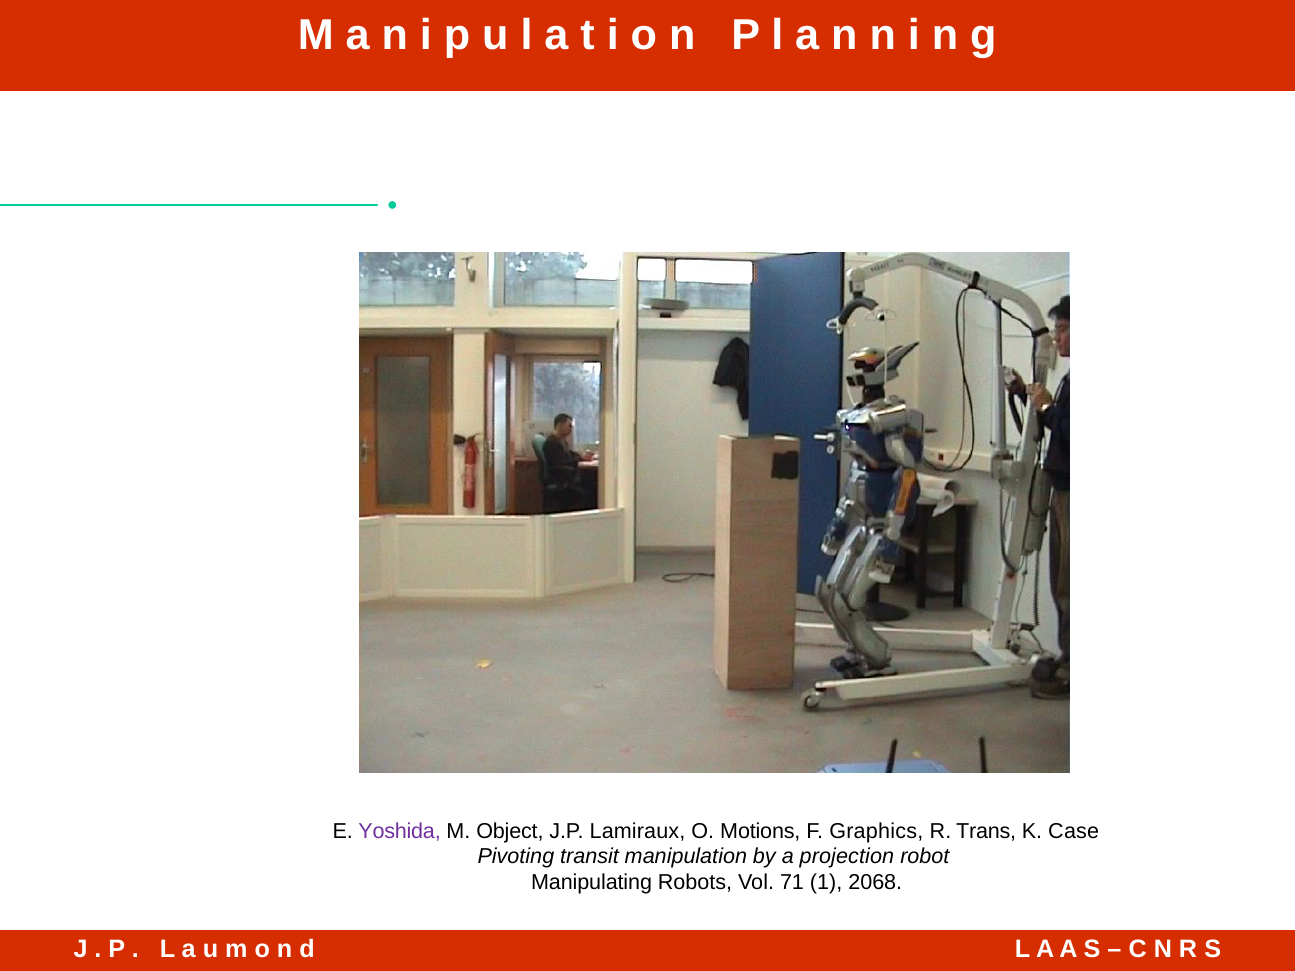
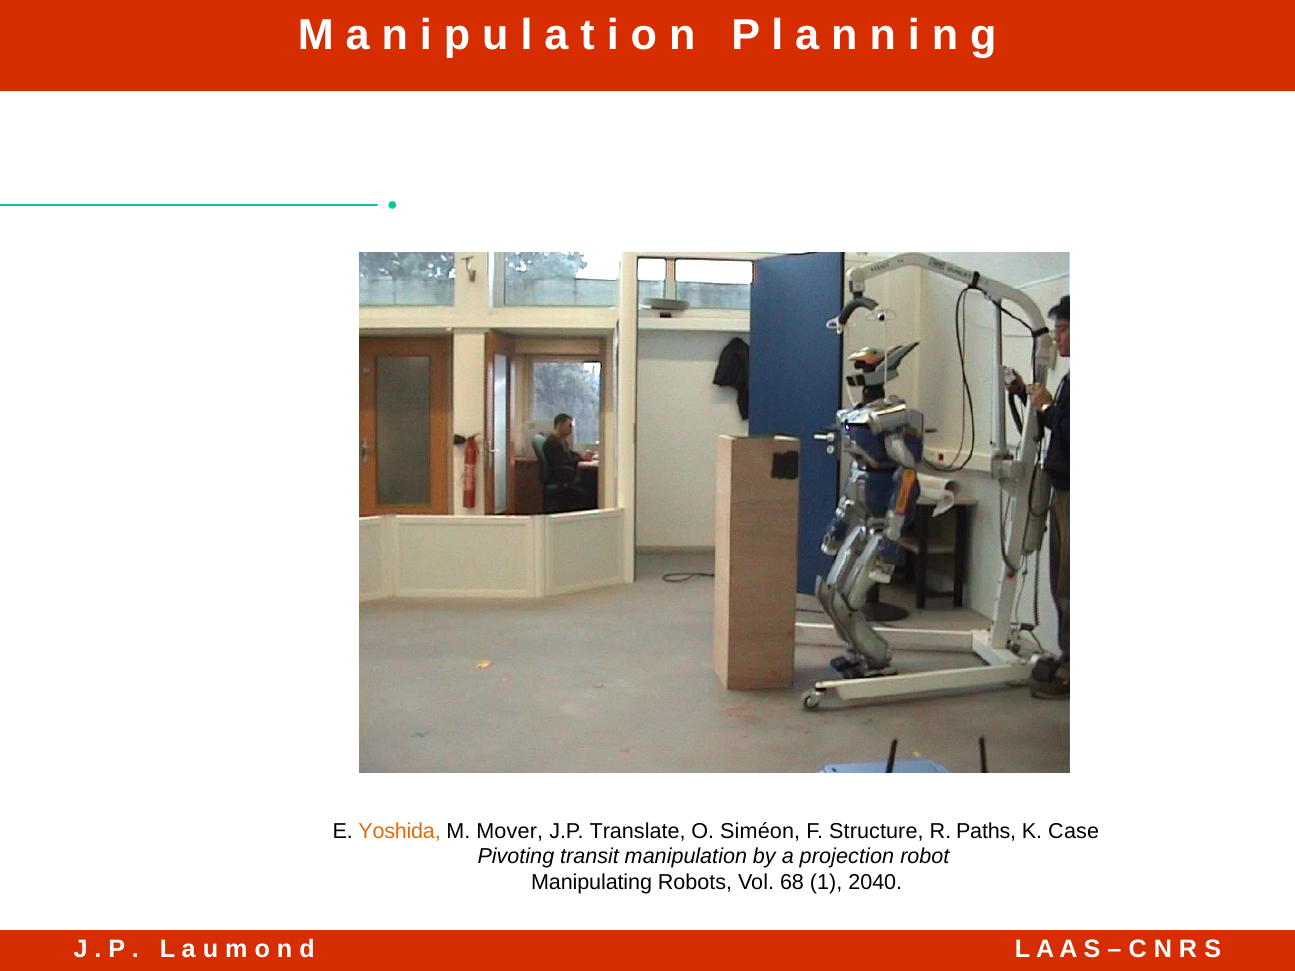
Yoshida colour: purple -> orange
Object: Object -> Mover
Lamiraux: Lamiraux -> Translate
Motions: Motions -> Siméon
Graphics: Graphics -> Structure
Trans: Trans -> Paths
71: 71 -> 68
2068: 2068 -> 2040
